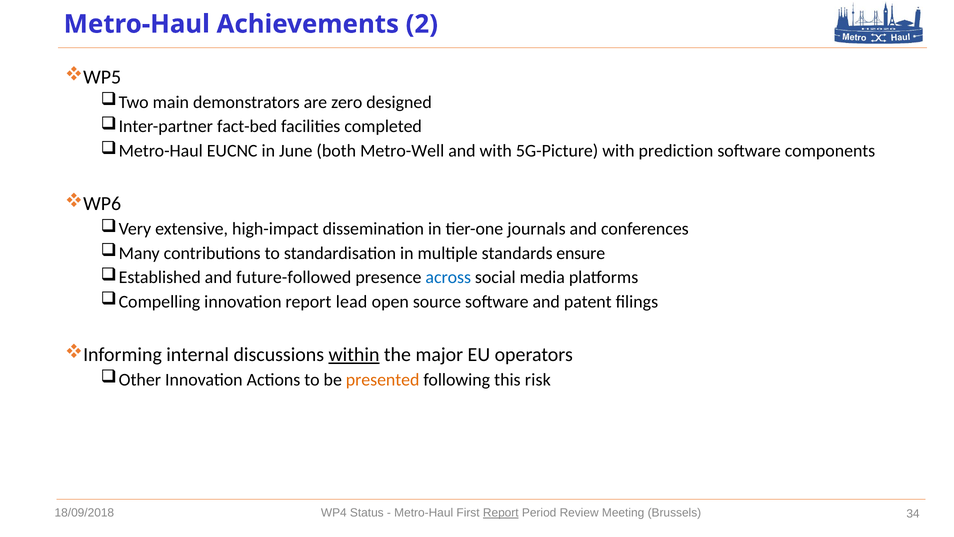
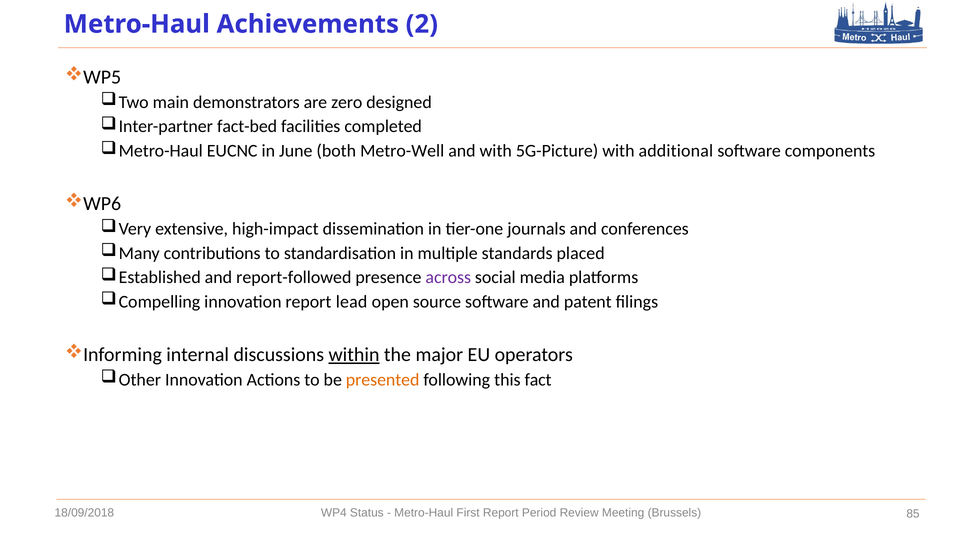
prediction: prediction -> additional
ensure: ensure -> placed
future-followed: future-followed -> report-followed
across colour: blue -> purple
risk: risk -> fact
Report at (501, 512) underline: present -> none
34: 34 -> 85
